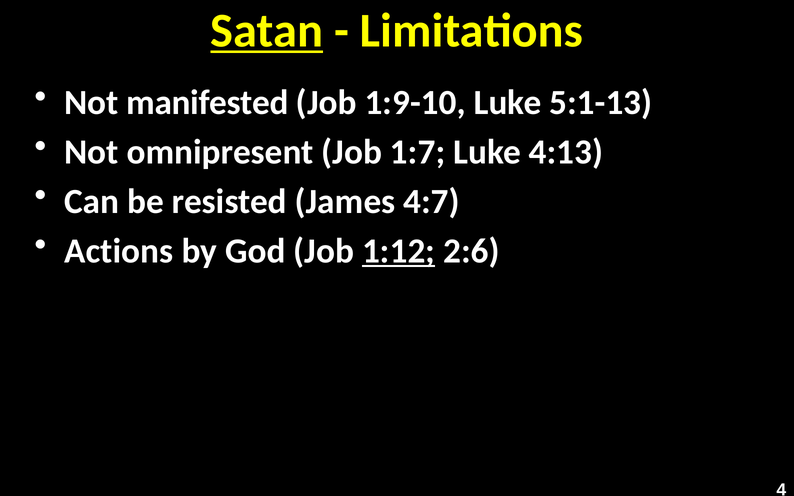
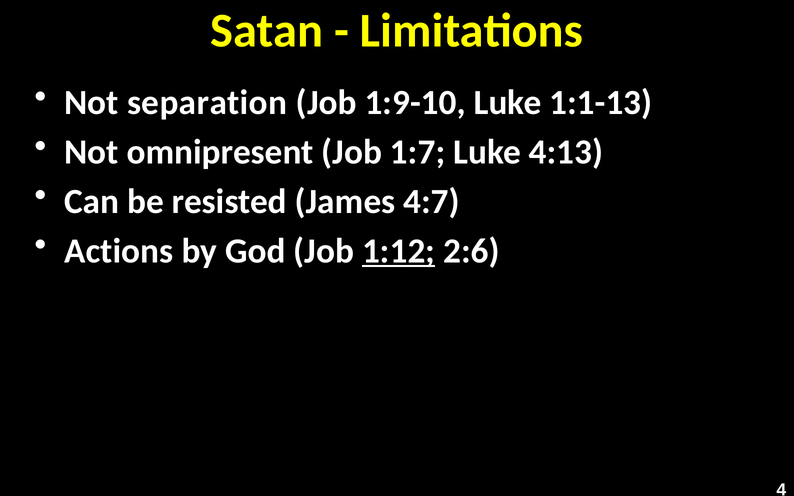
Satan underline: present -> none
manifested: manifested -> separation
5:1-13: 5:1-13 -> 1:1-13
